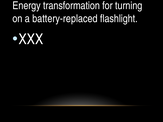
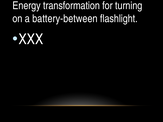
battery-replaced: battery-replaced -> battery-between
